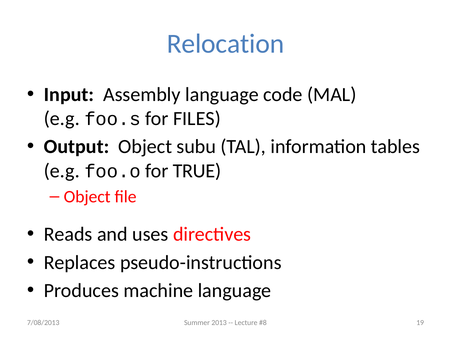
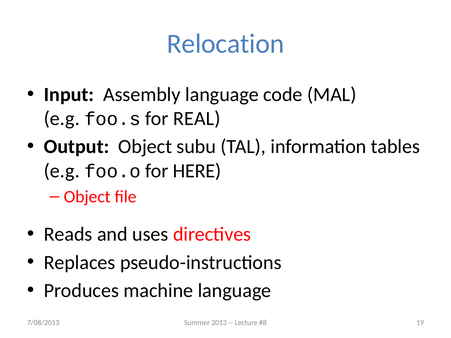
FILES: FILES -> REAL
TRUE: TRUE -> HERE
